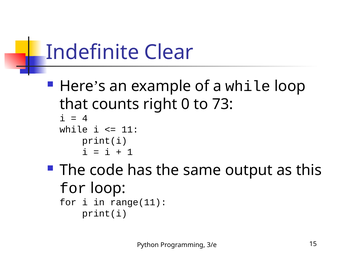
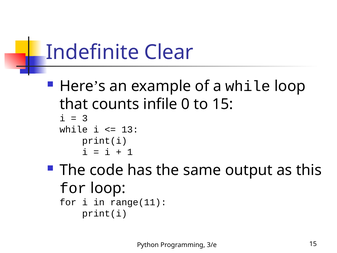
right: right -> infile
to 73: 73 -> 15
4: 4 -> 3
11: 11 -> 13
